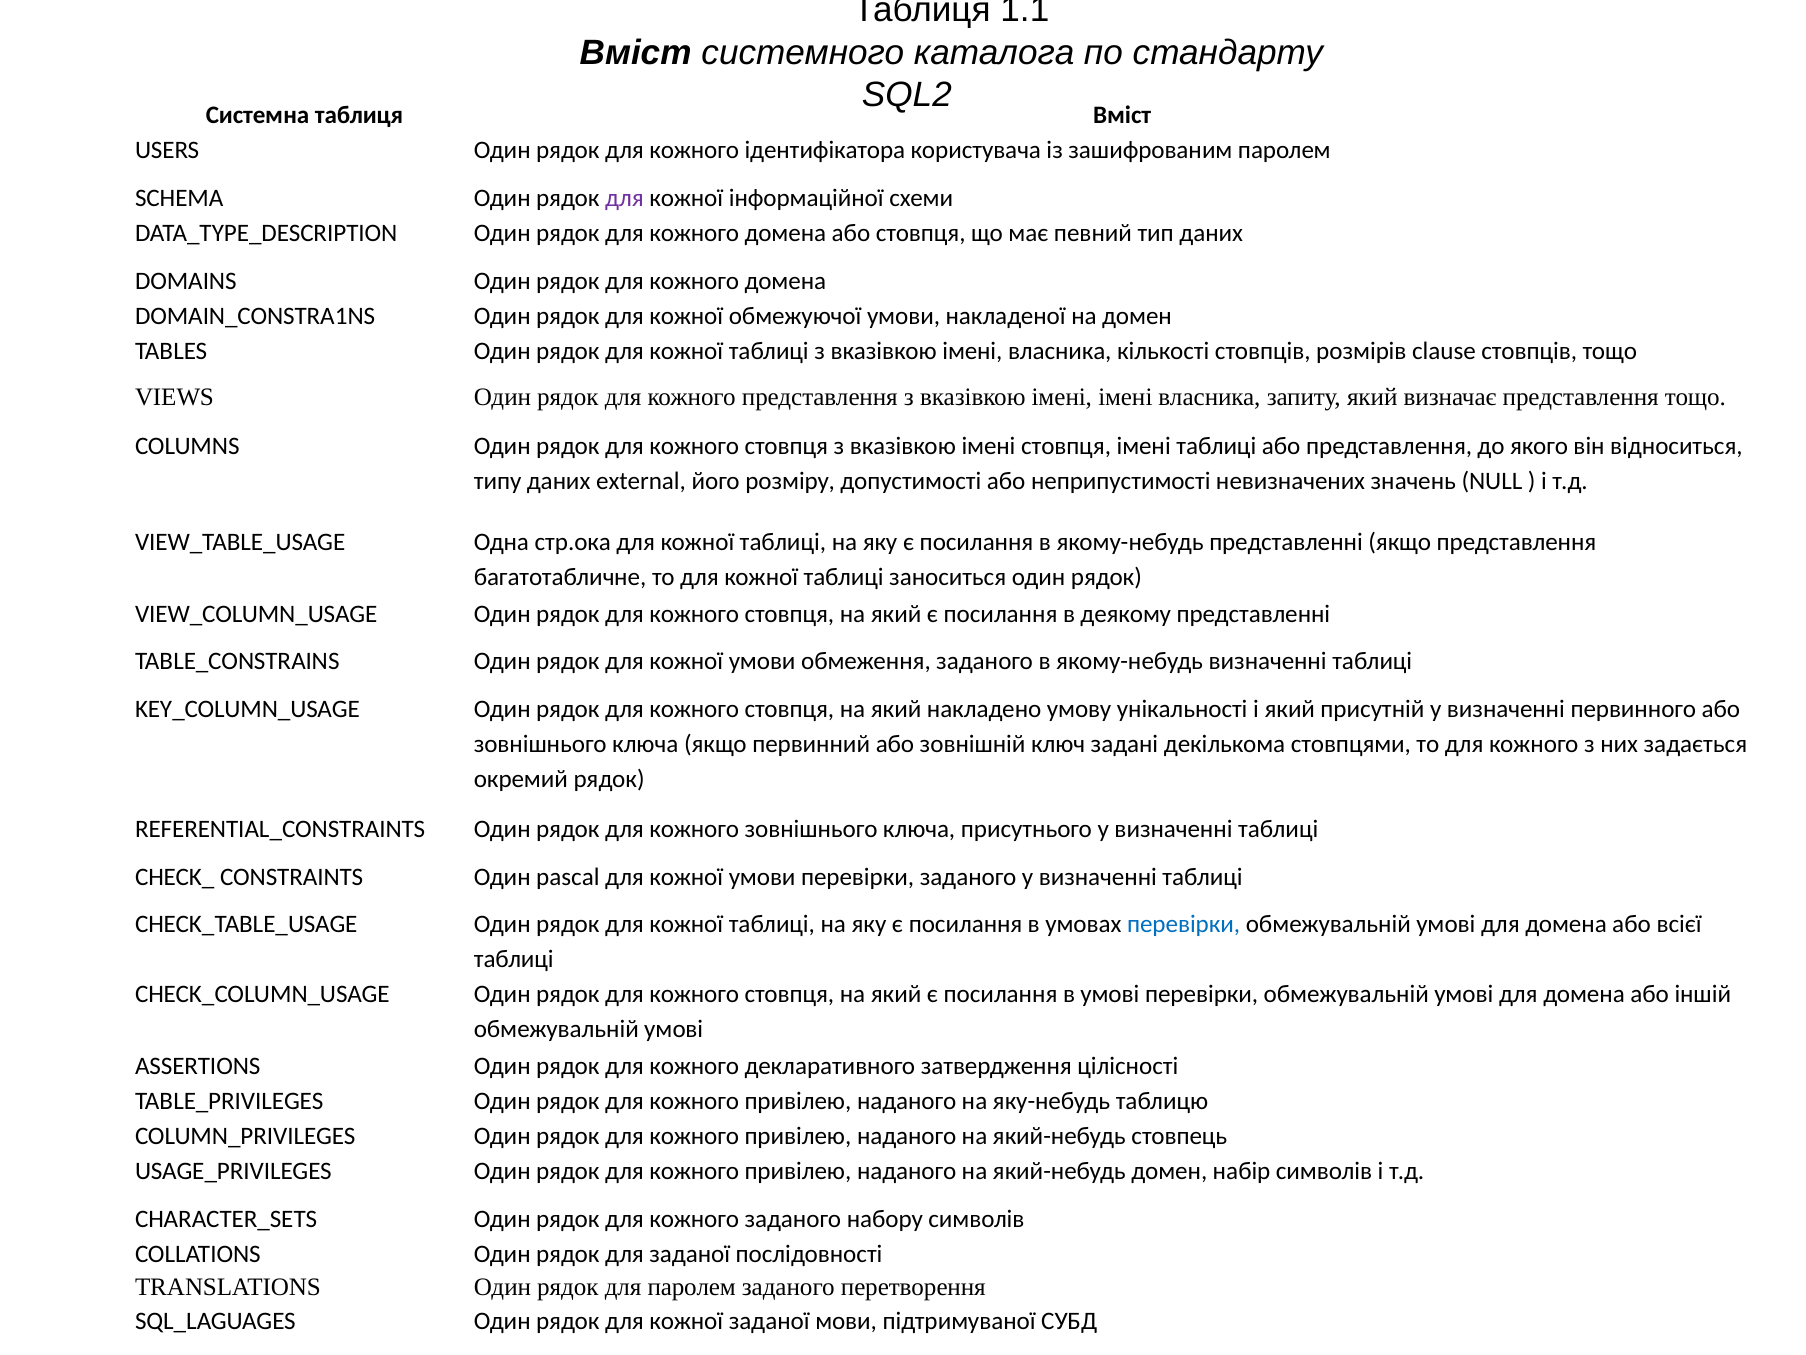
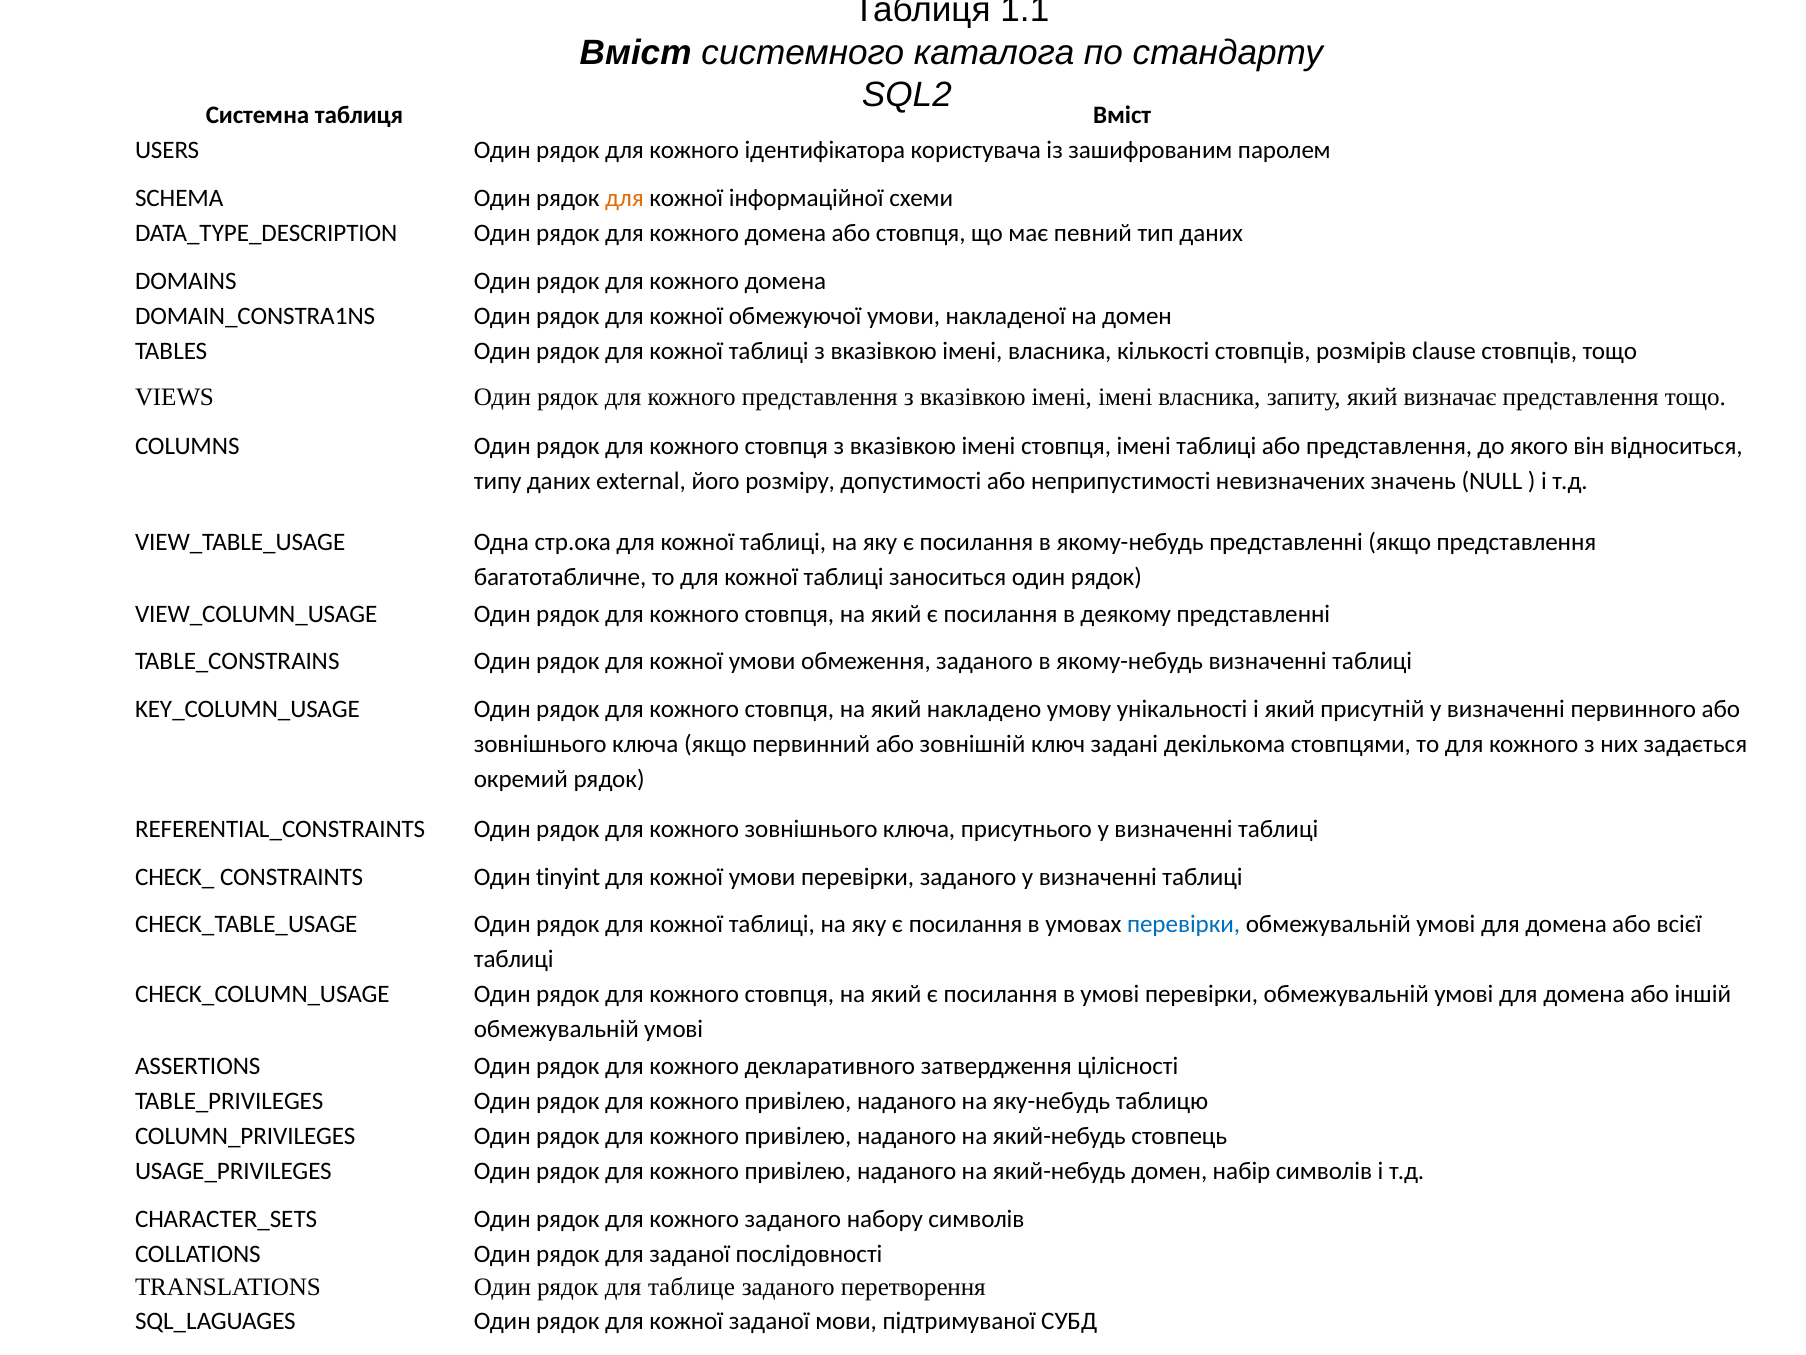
для at (624, 198) colour: purple -> orange
pascal: pascal -> tinyint
для паролем: паролем -> таблице
